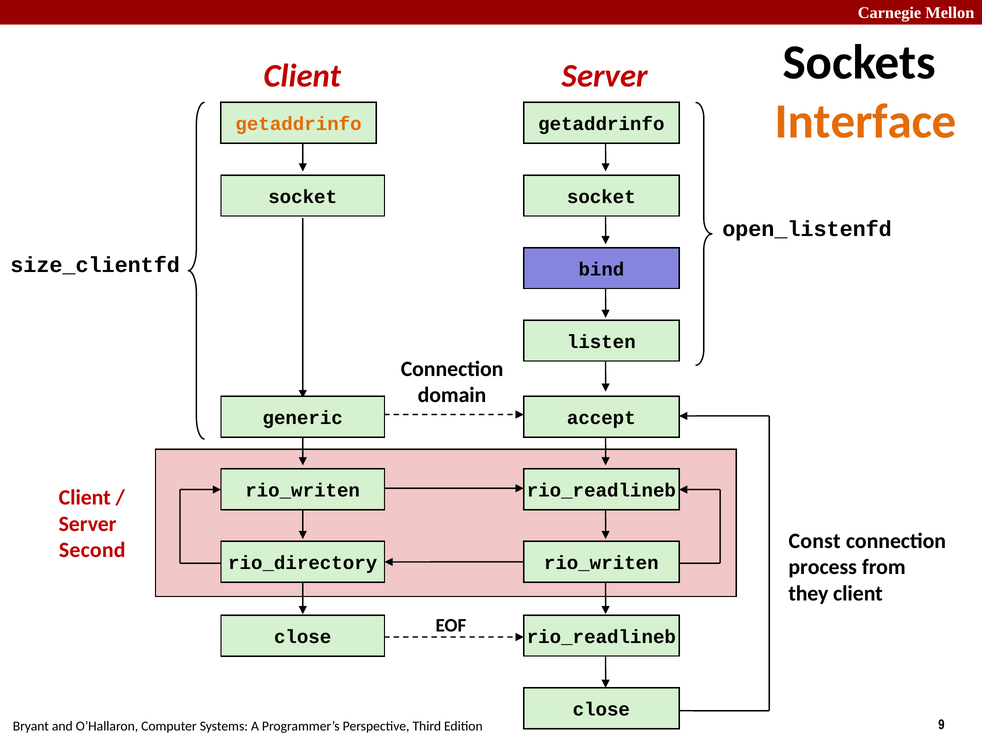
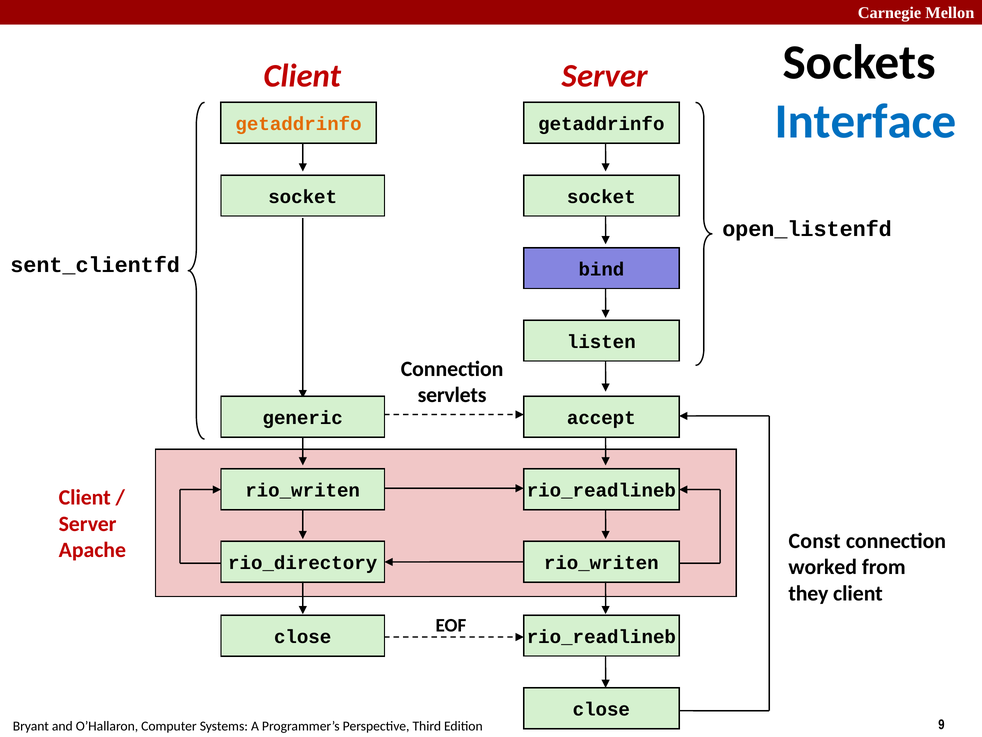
Interface colour: orange -> blue
size_clientfd: size_clientfd -> sent_clientfd
domain: domain -> servlets
Second: Second -> Apache
process: process -> worked
